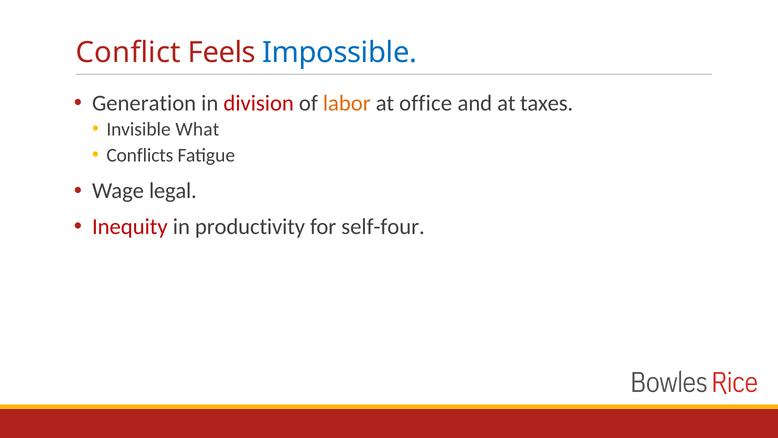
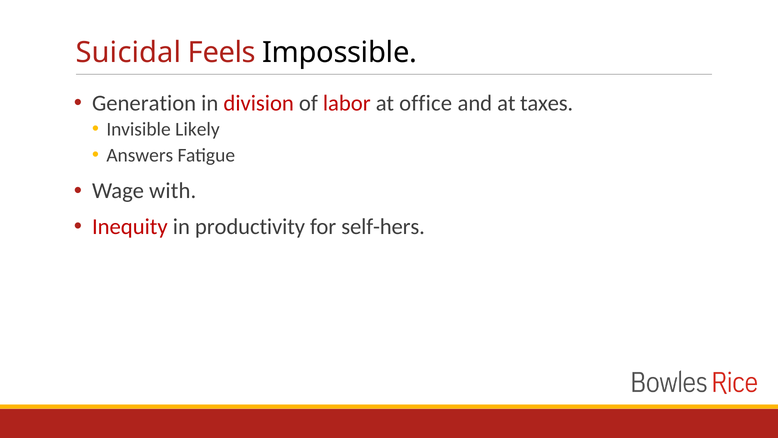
Conflict: Conflict -> Suicidal
Impossible colour: blue -> black
labor colour: orange -> red
What: What -> Likely
Conflicts: Conflicts -> Answers
legal: legal -> with
self-four: self-four -> self-hers
